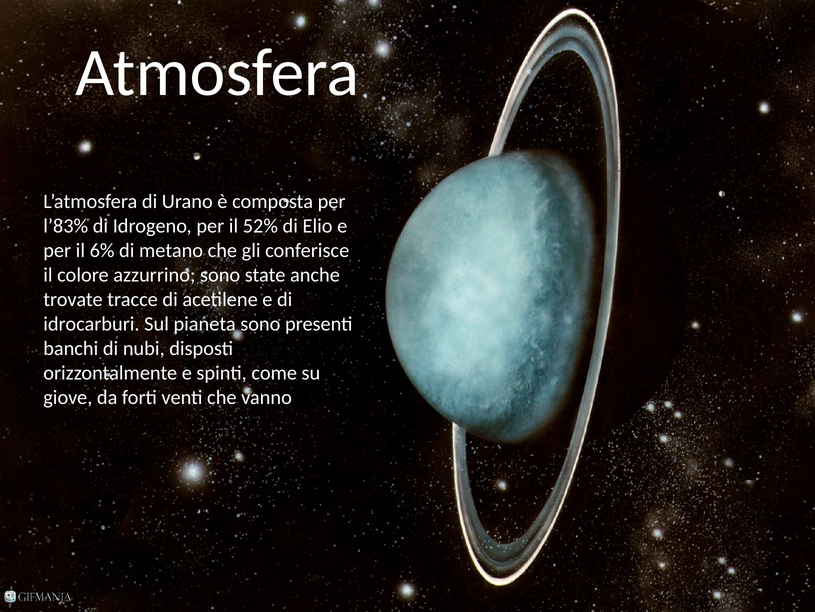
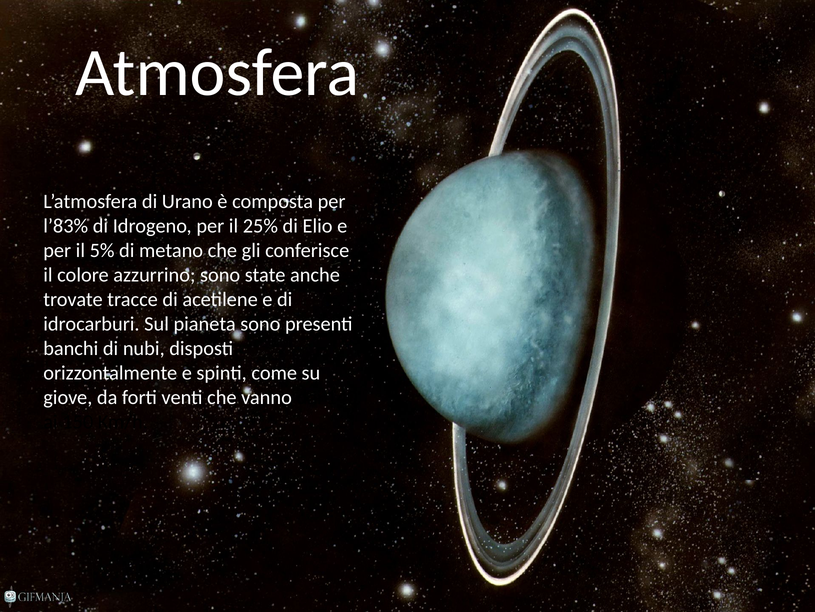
52%: 52% -> 25%
6%: 6% -> 5%
